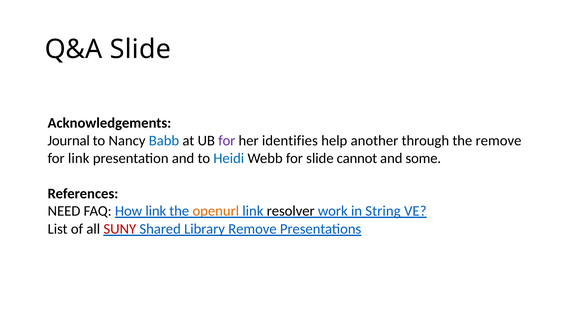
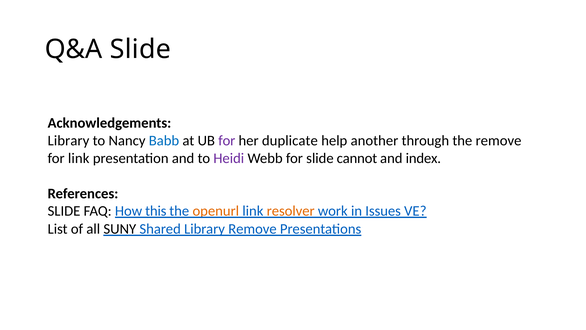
Journal at (69, 141): Journal -> Library
identifies: identifies -> duplicate
Heidi colour: blue -> purple
some: some -> index
NEED at (64, 211): NEED -> SLIDE
How link: link -> this
resolver colour: black -> orange
String: String -> Issues
SUNY colour: red -> black
